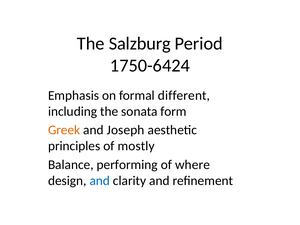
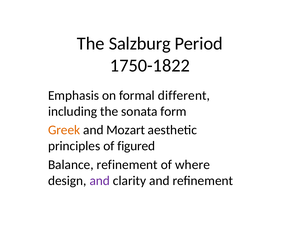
1750-6424: 1750-6424 -> 1750-1822
Joseph: Joseph -> Mozart
mostly: mostly -> figured
Balance performing: performing -> refinement
and at (100, 181) colour: blue -> purple
